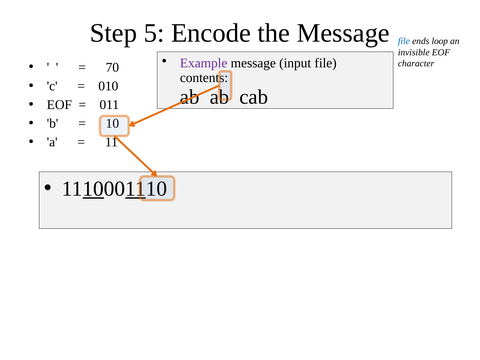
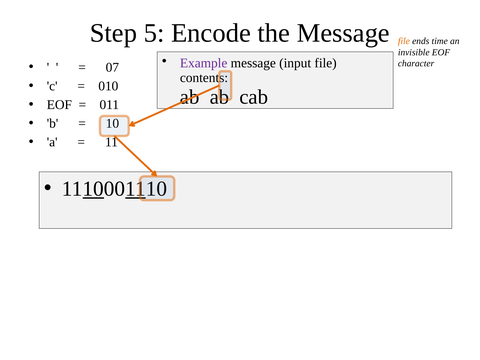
file at (404, 41) colour: blue -> orange
loop: loop -> time
70: 70 -> 07
